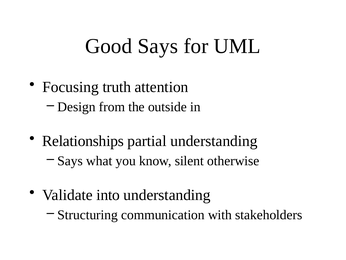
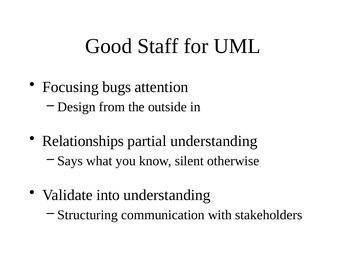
Good Says: Says -> Staff
truth: truth -> bugs
